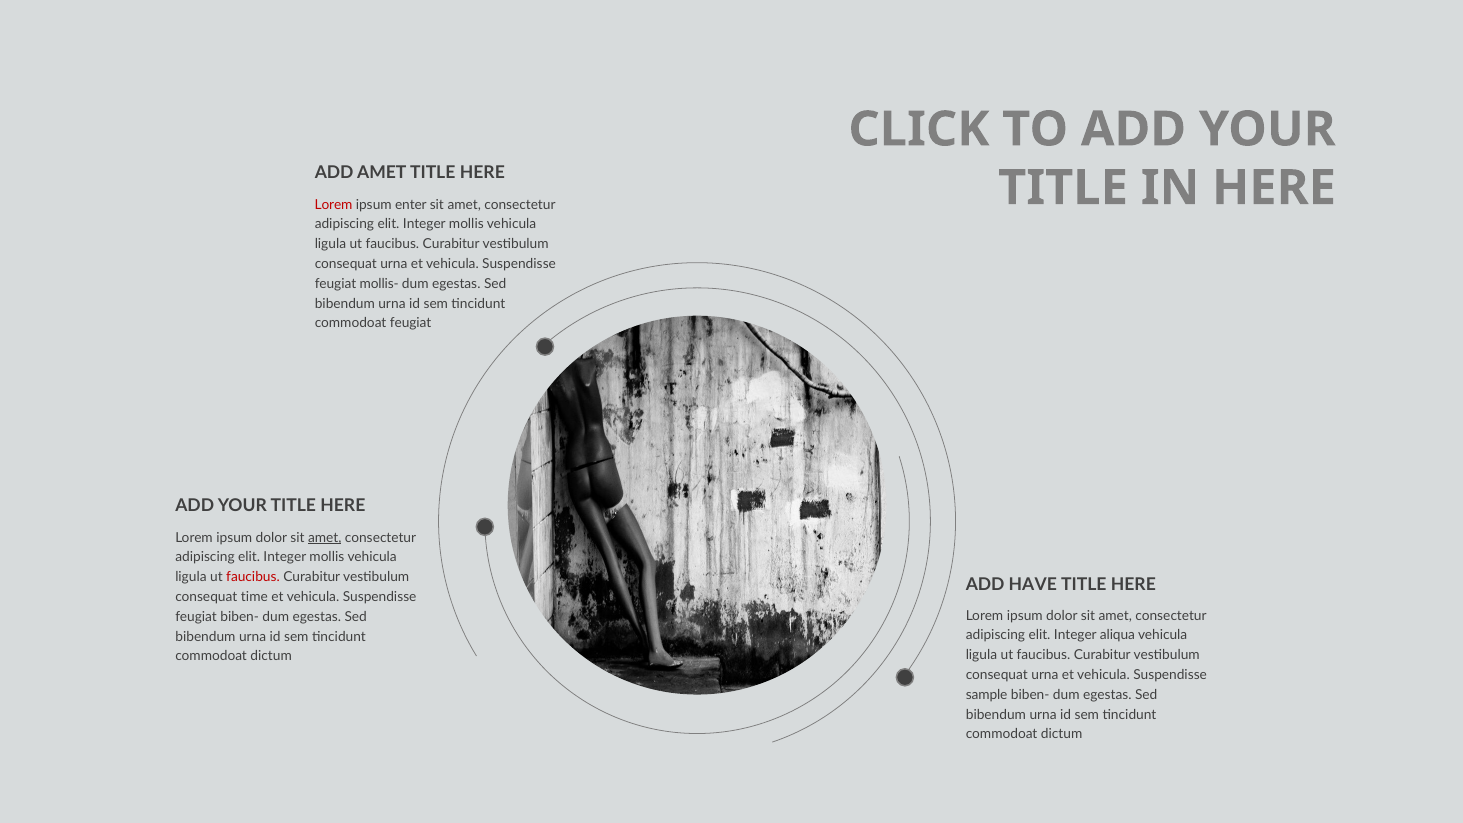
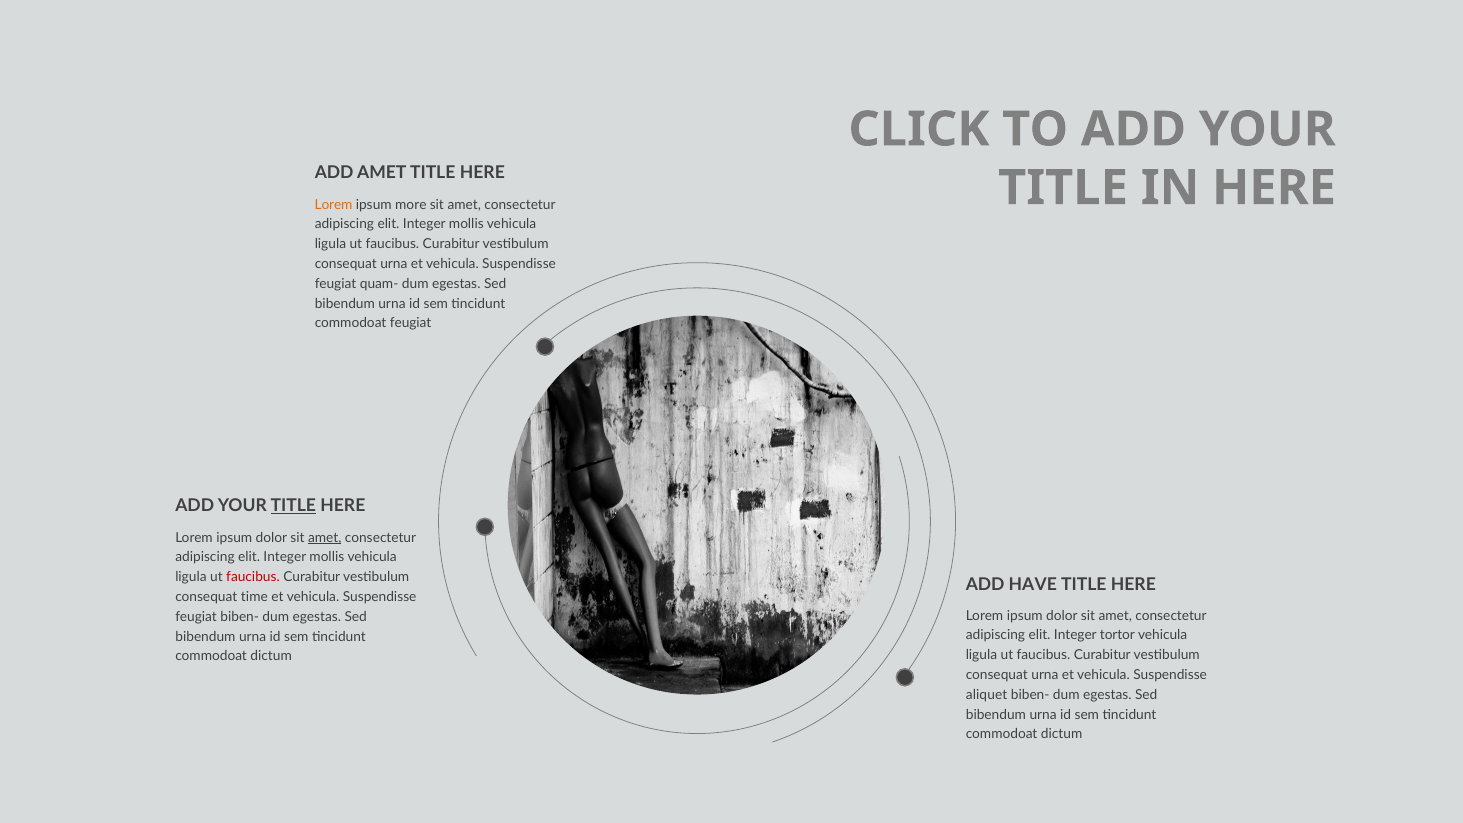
Lorem at (334, 205) colour: red -> orange
enter: enter -> more
mollis-: mollis- -> quam-
TITLE at (293, 506) underline: none -> present
aliqua: aliqua -> tortor
sample: sample -> aliquet
